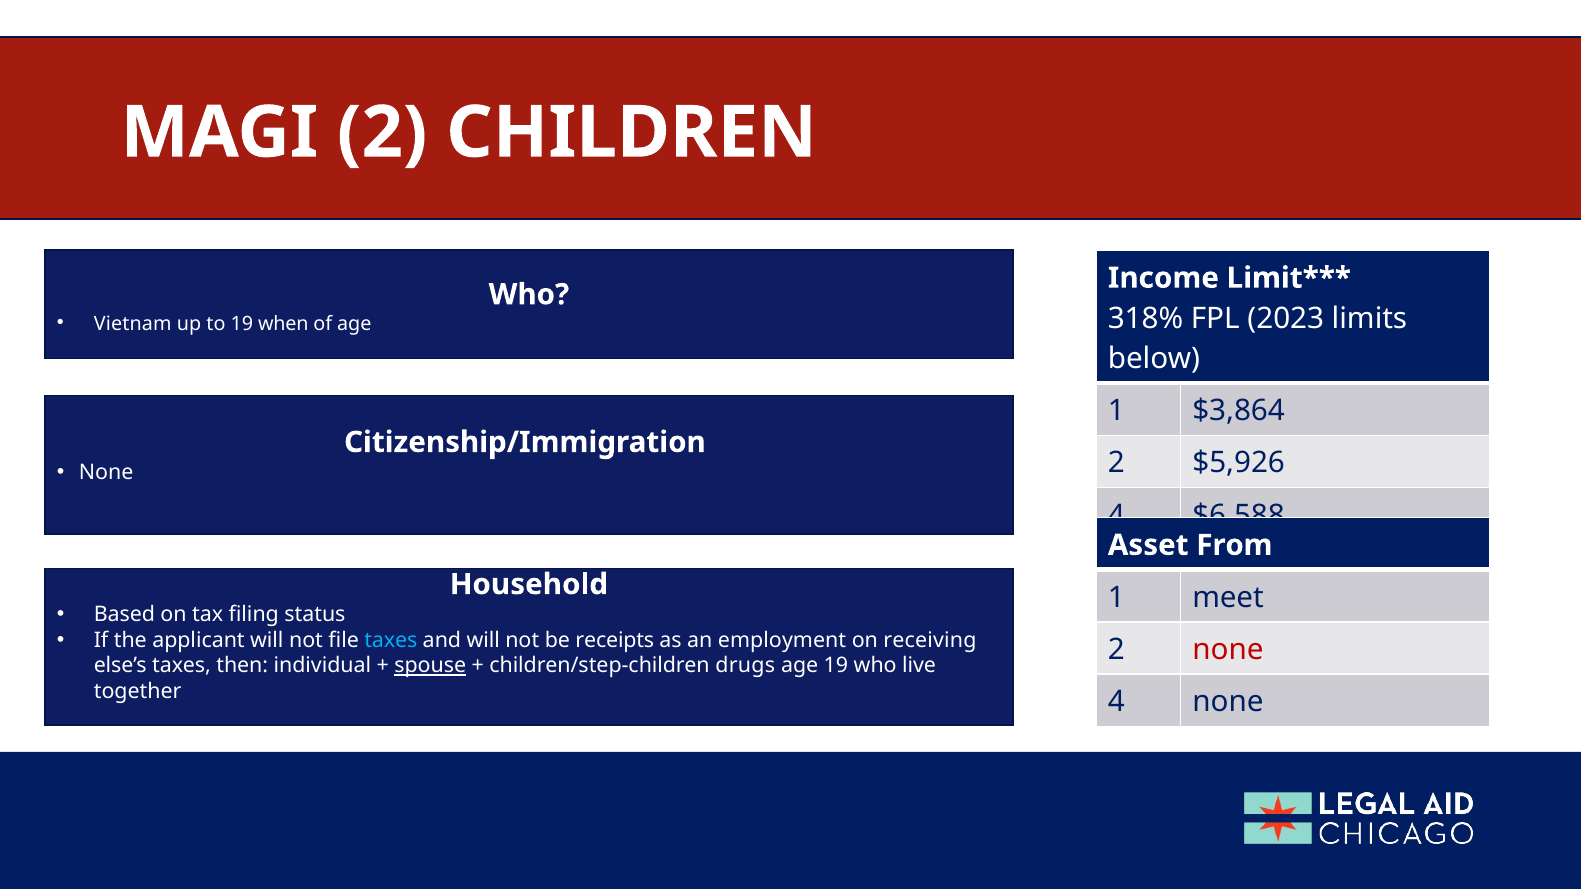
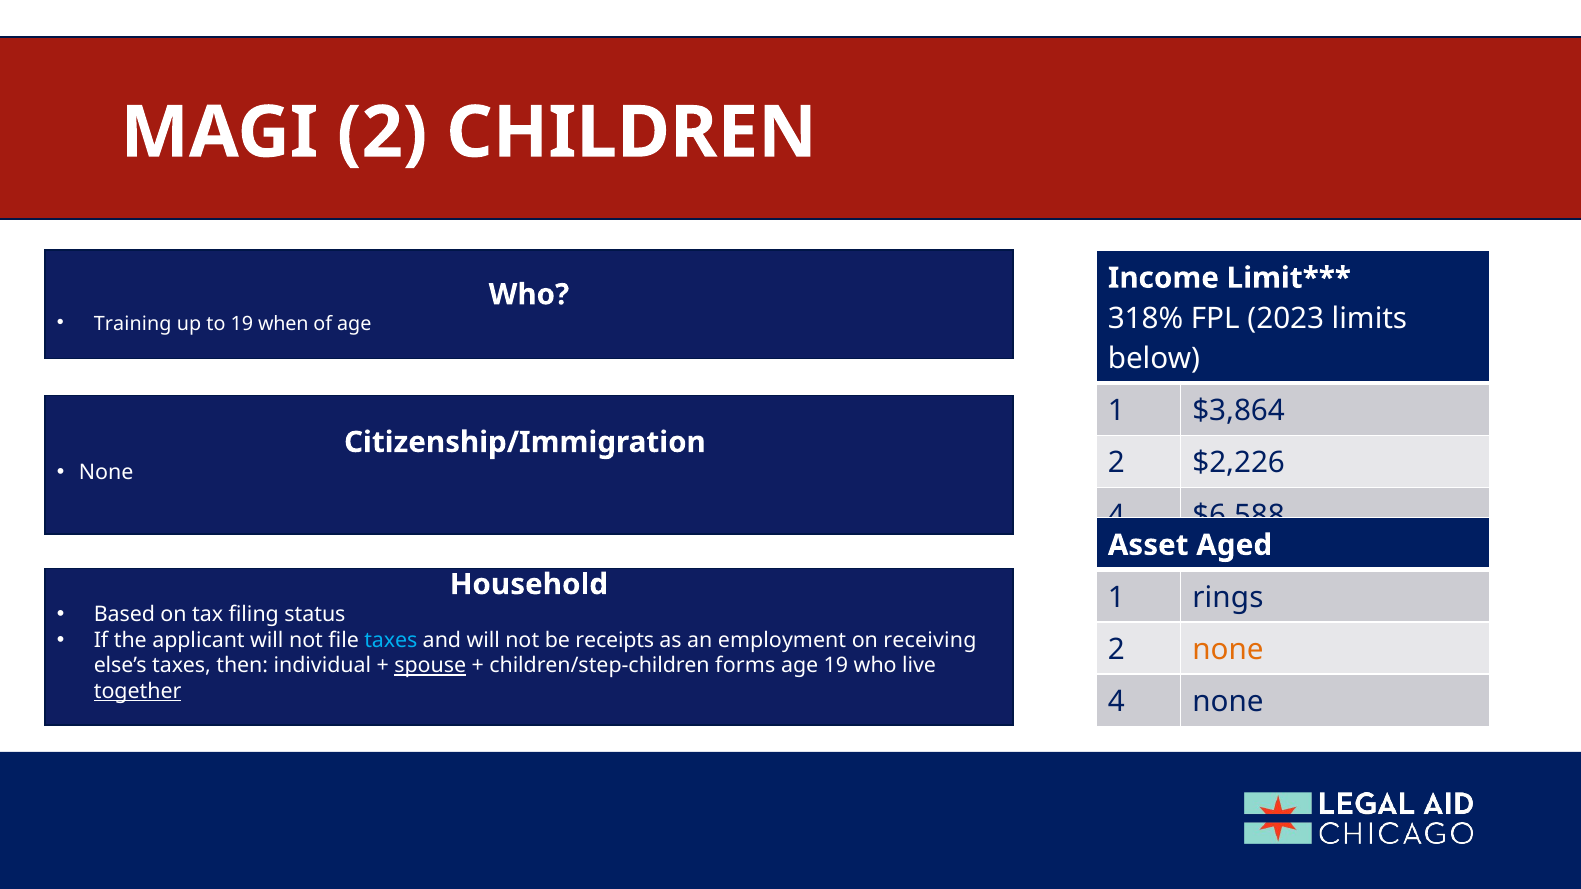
Vietnam: Vietnam -> Training
$5,926: $5,926 -> $2,226
From: From -> Aged
meet: meet -> rings
none at (1228, 650) colour: red -> orange
drugs: drugs -> forms
together underline: none -> present
